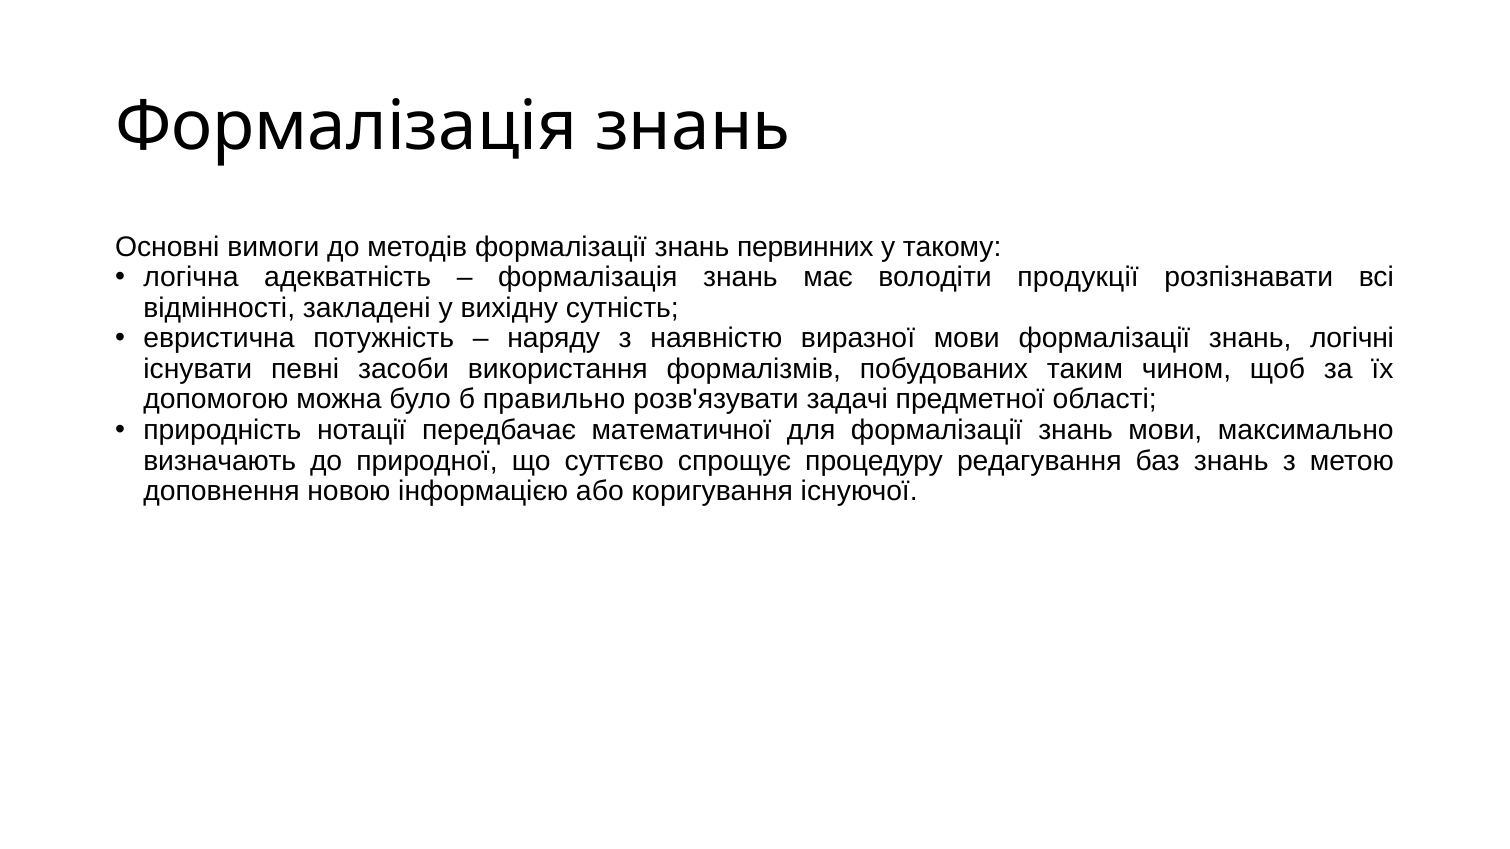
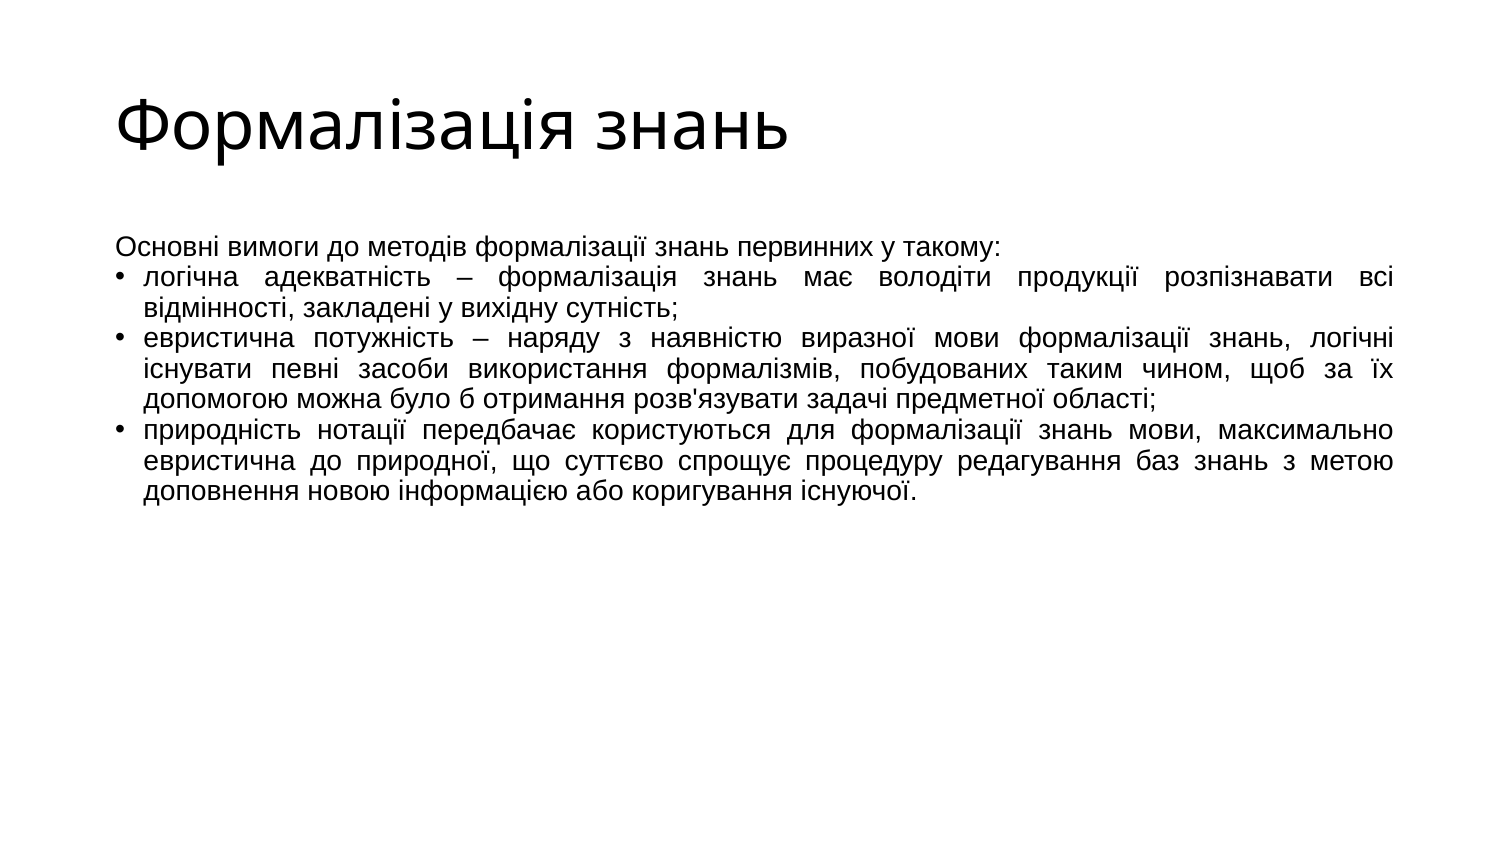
правильно: правильно -> отримання
математичної: математичної -> користуються
визначають at (220, 461): визначають -> евристична
